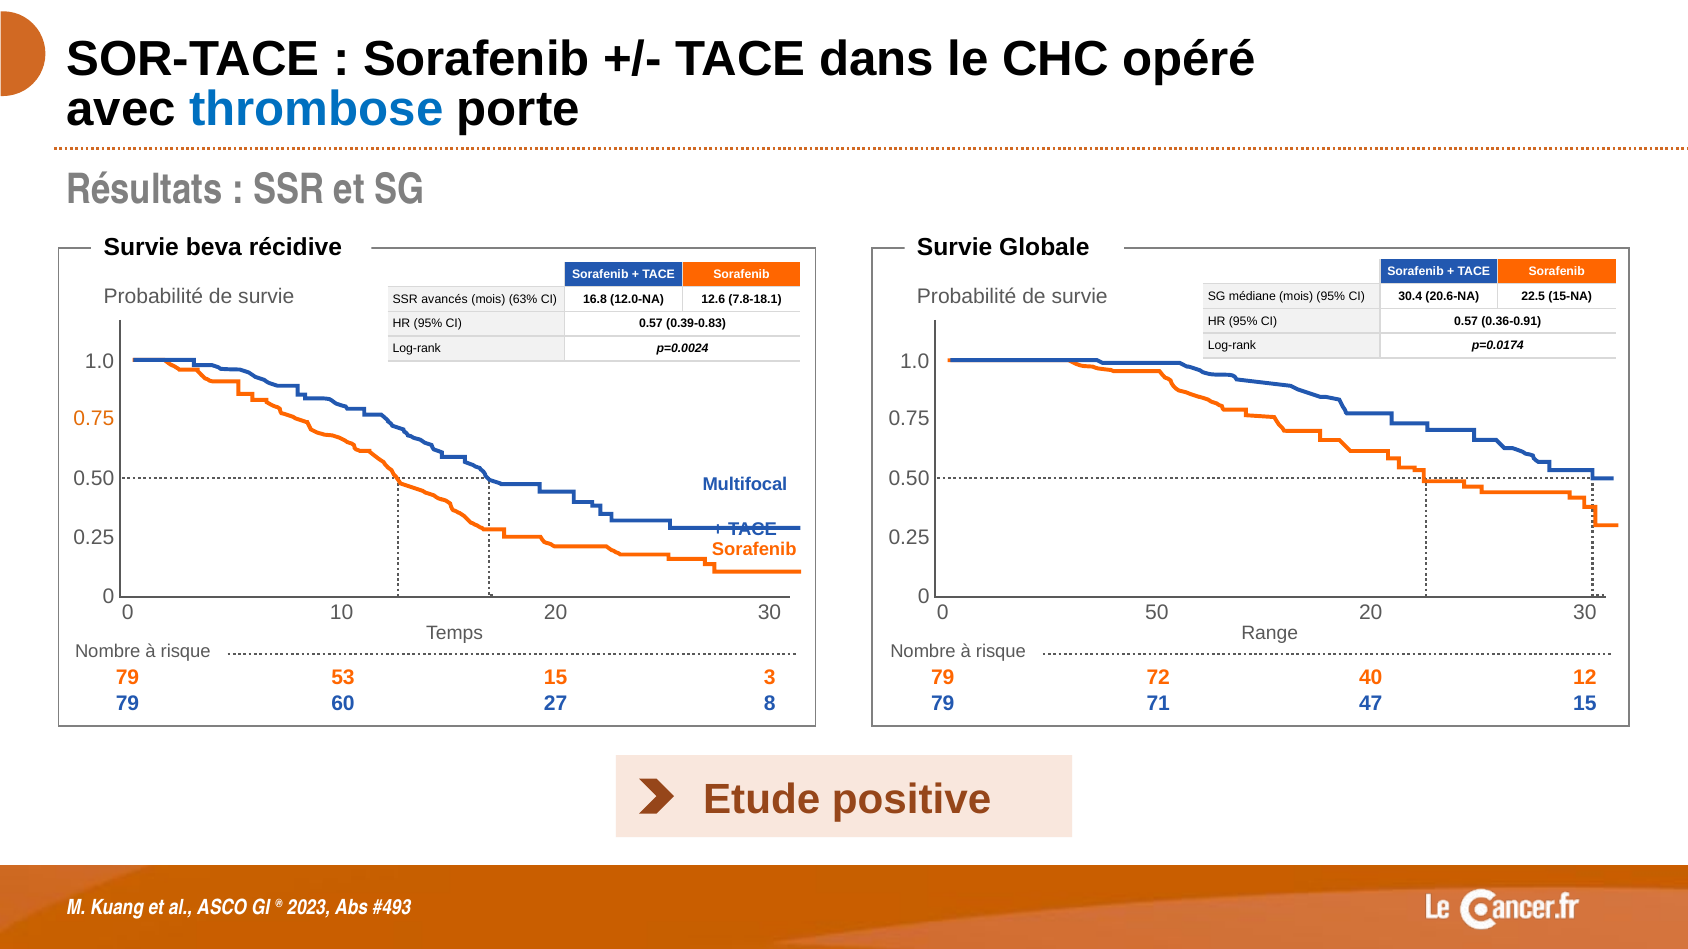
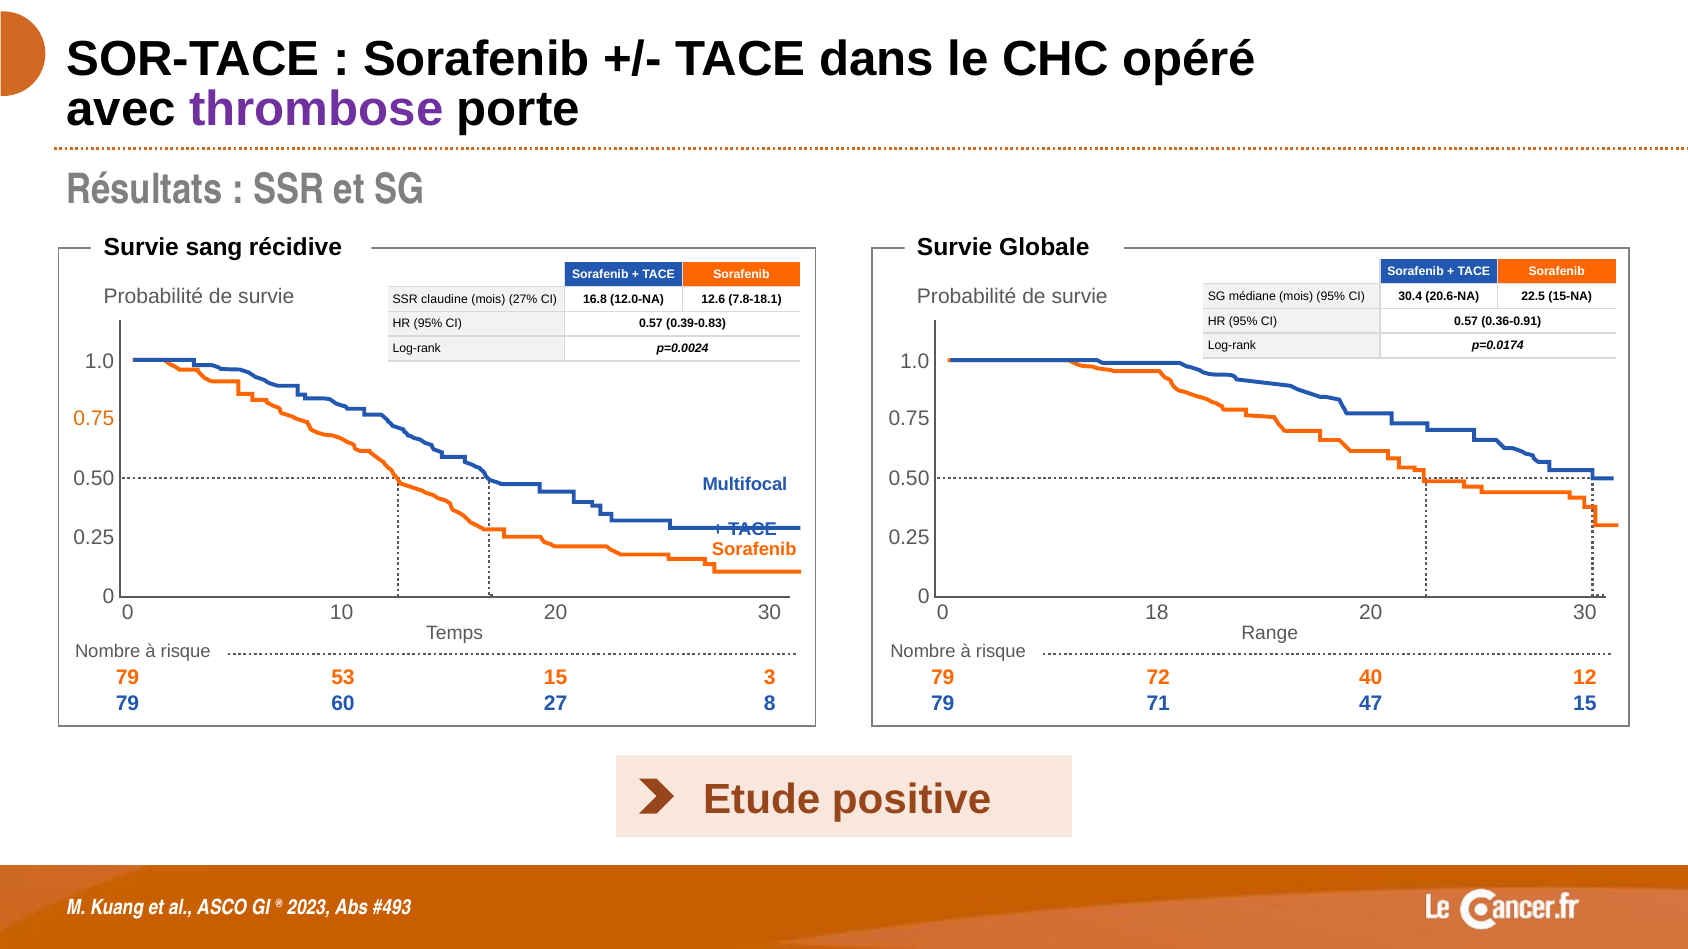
thrombose colour: blue -> purple
beva: beva -> sang
avancés: avancés -> claudine
63%: 63% -> 27%
50: 50 -> 18
